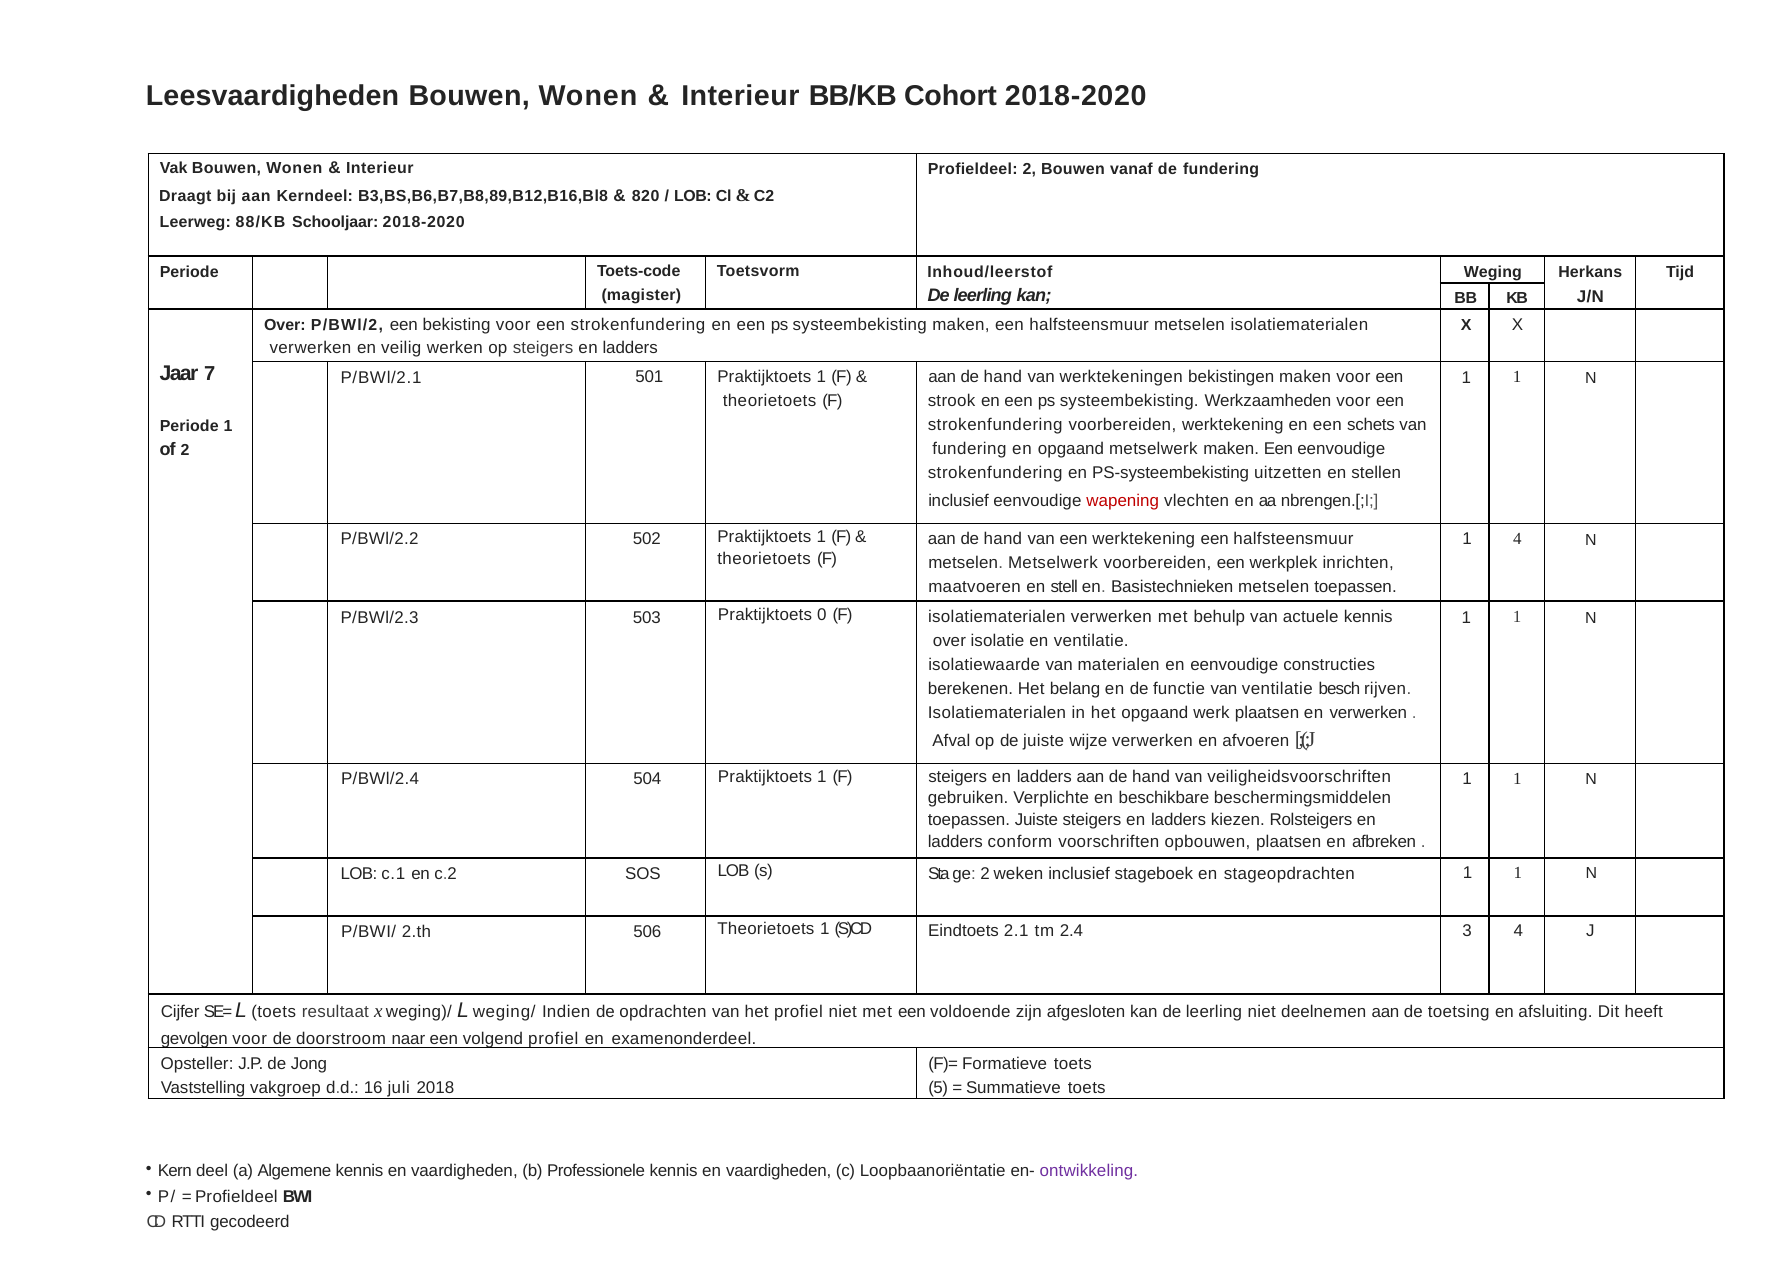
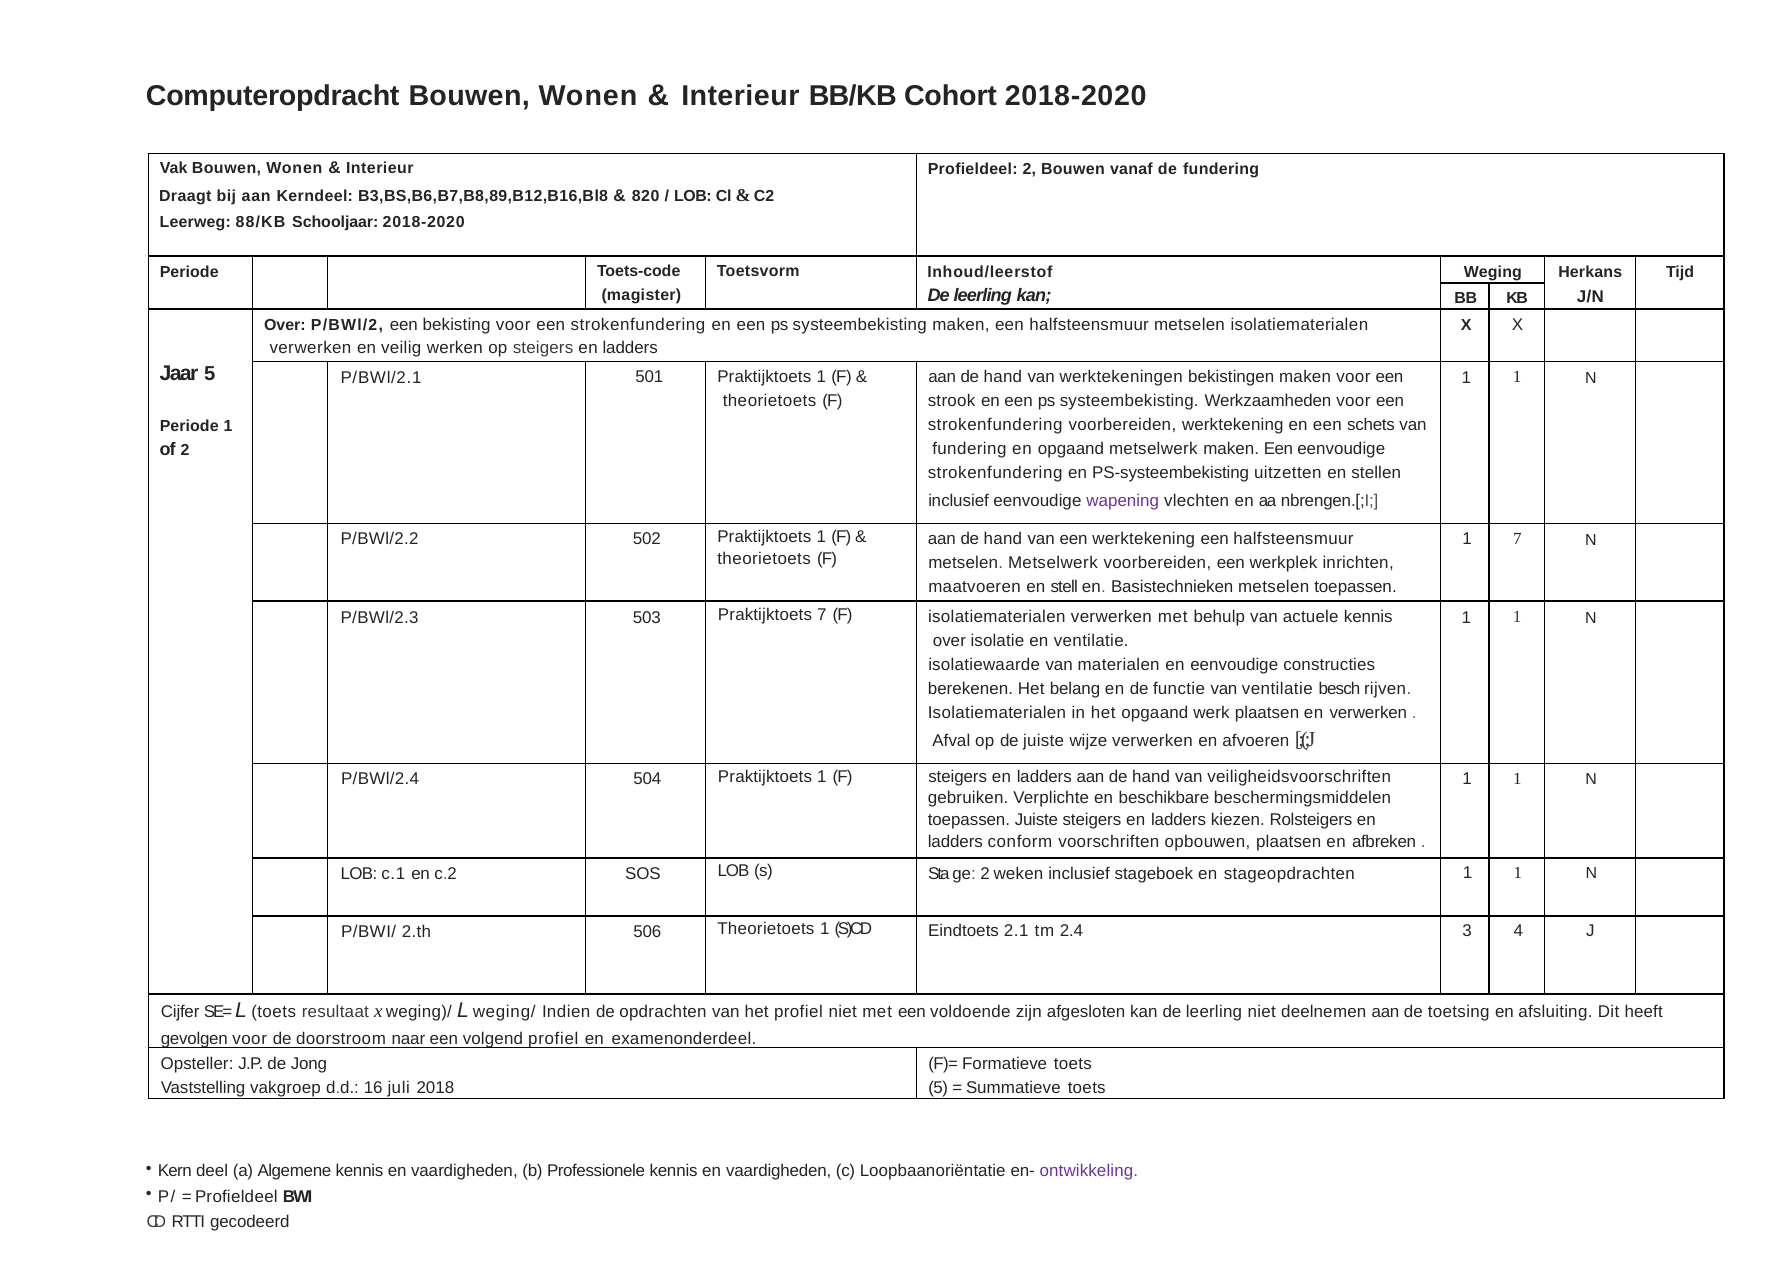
Leesvaardigheden: Leesvaardigheden -> Computeropdracht
Jaar 7: 7 -> 5
wapening colour: red -> purple
1 4: 4 -> 7
Praktijktoets 0: 0 -> 7
